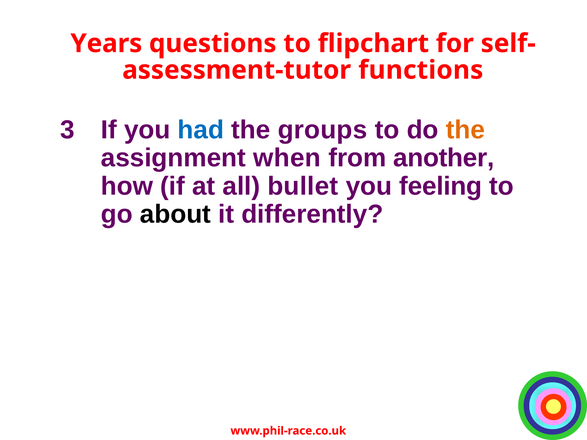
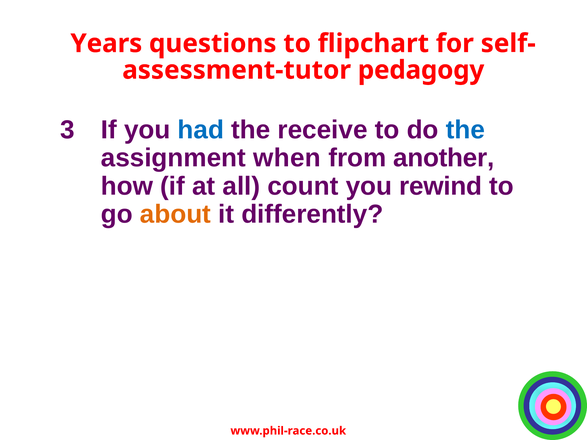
functions: functions -> pedagogy
groups: groups -> receive
the at (465, 130) colour: orange -> blue
bullet: bullet -> count
feeling: feeling -> rewind
about colour: black -> orange
